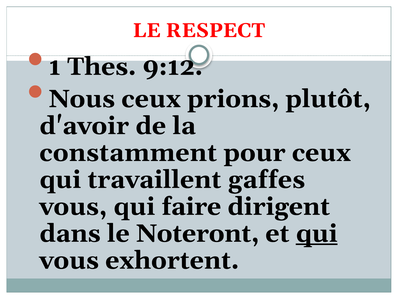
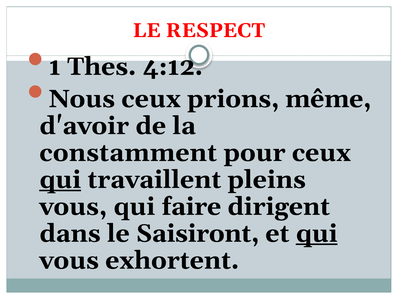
9:12: 9:12 -> 4:12
plutôt: plutôt -> même
qui at (60, 179) underline: none -> present
gaffes: gaffes -> pleins
Noteront: Noteront -> Saisiront
